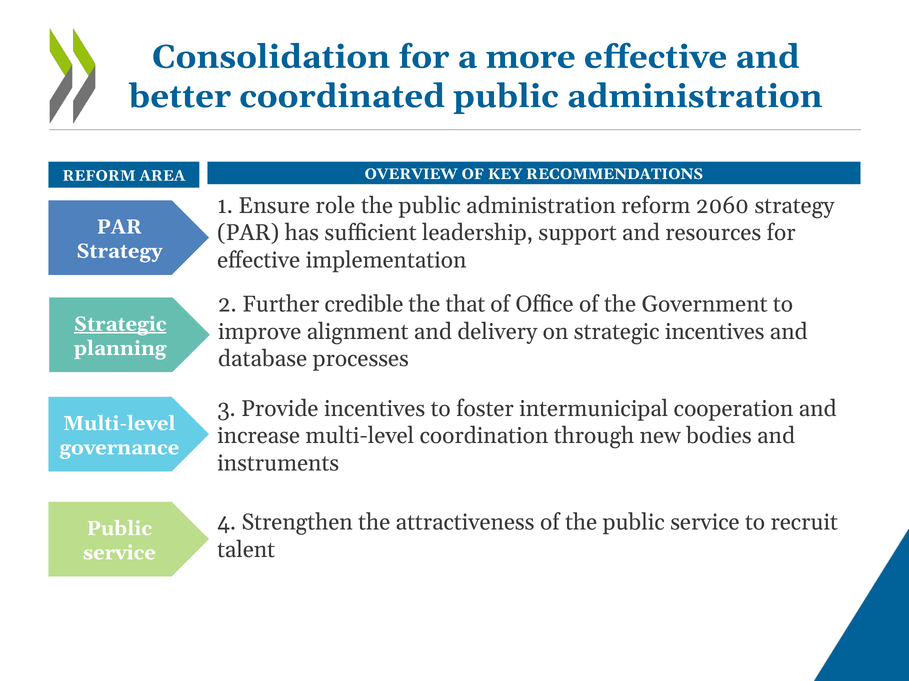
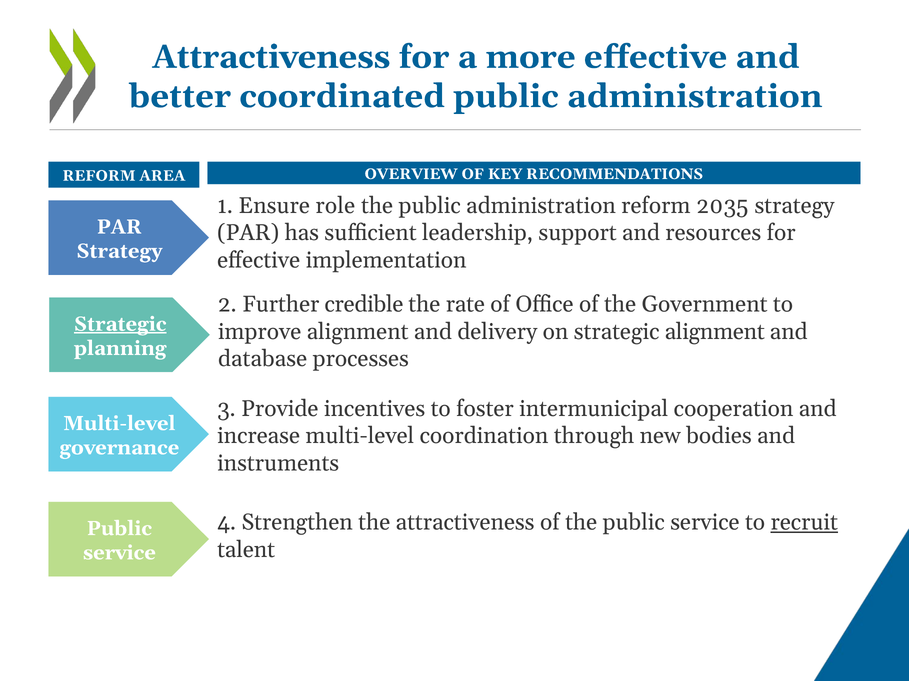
Consolidation at (271, 57): Consolidation -> Attractiveness
2060: 2060 -> 2035
that: that -> rate
strategic incentives: incentives -> alignment
recruit underline: none -> present
